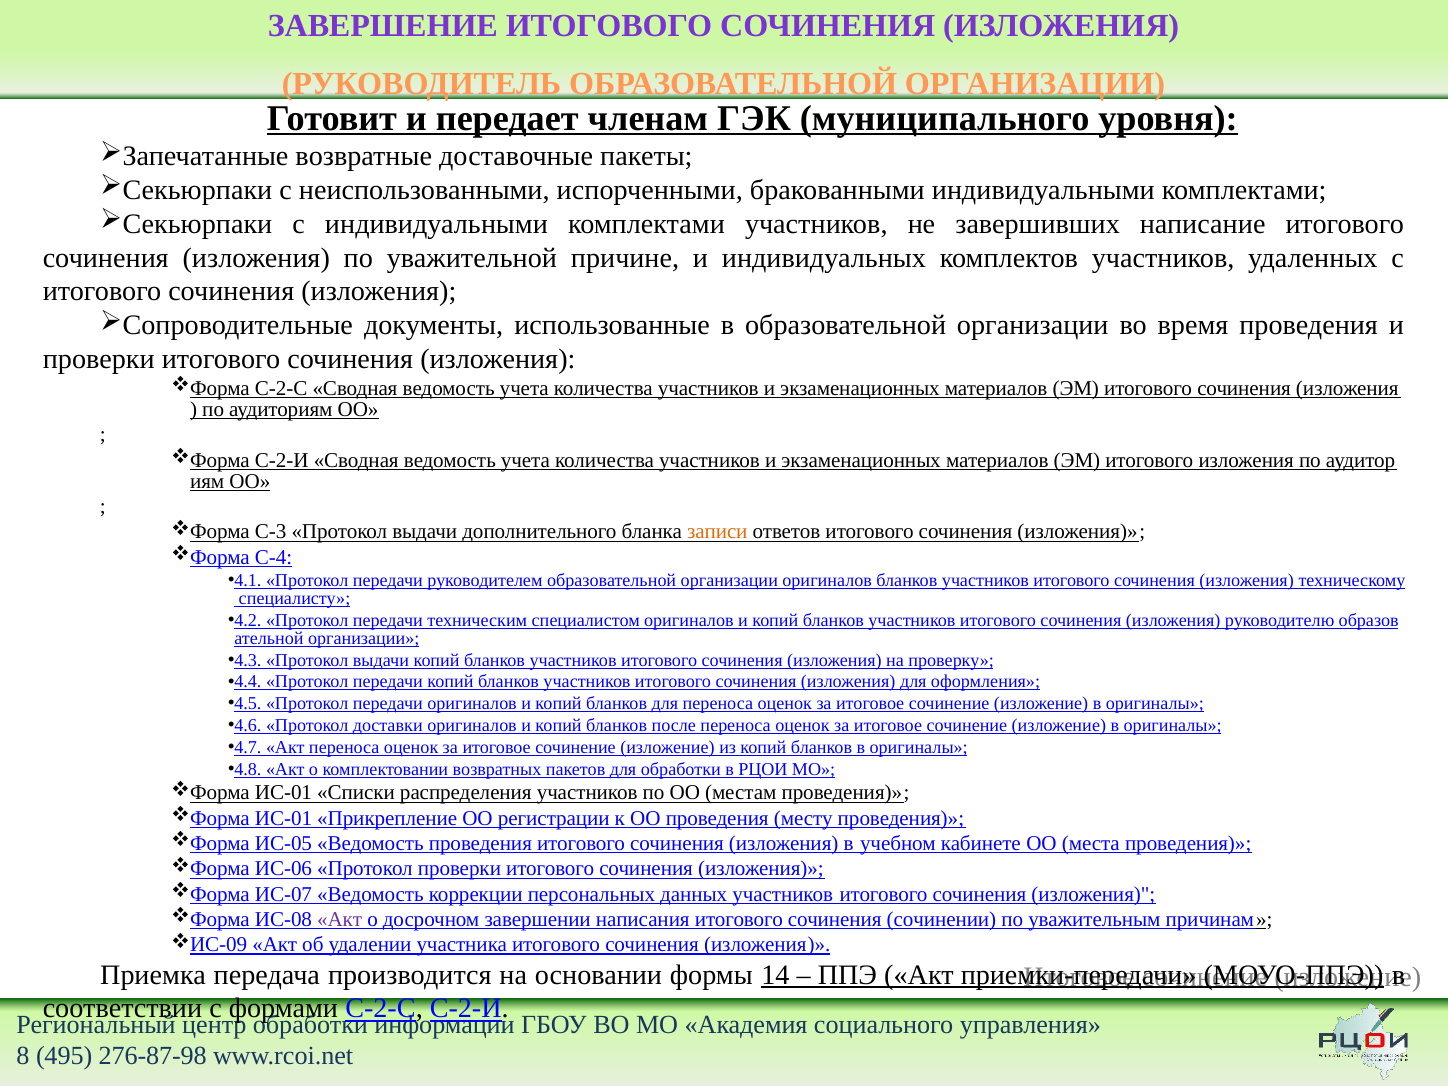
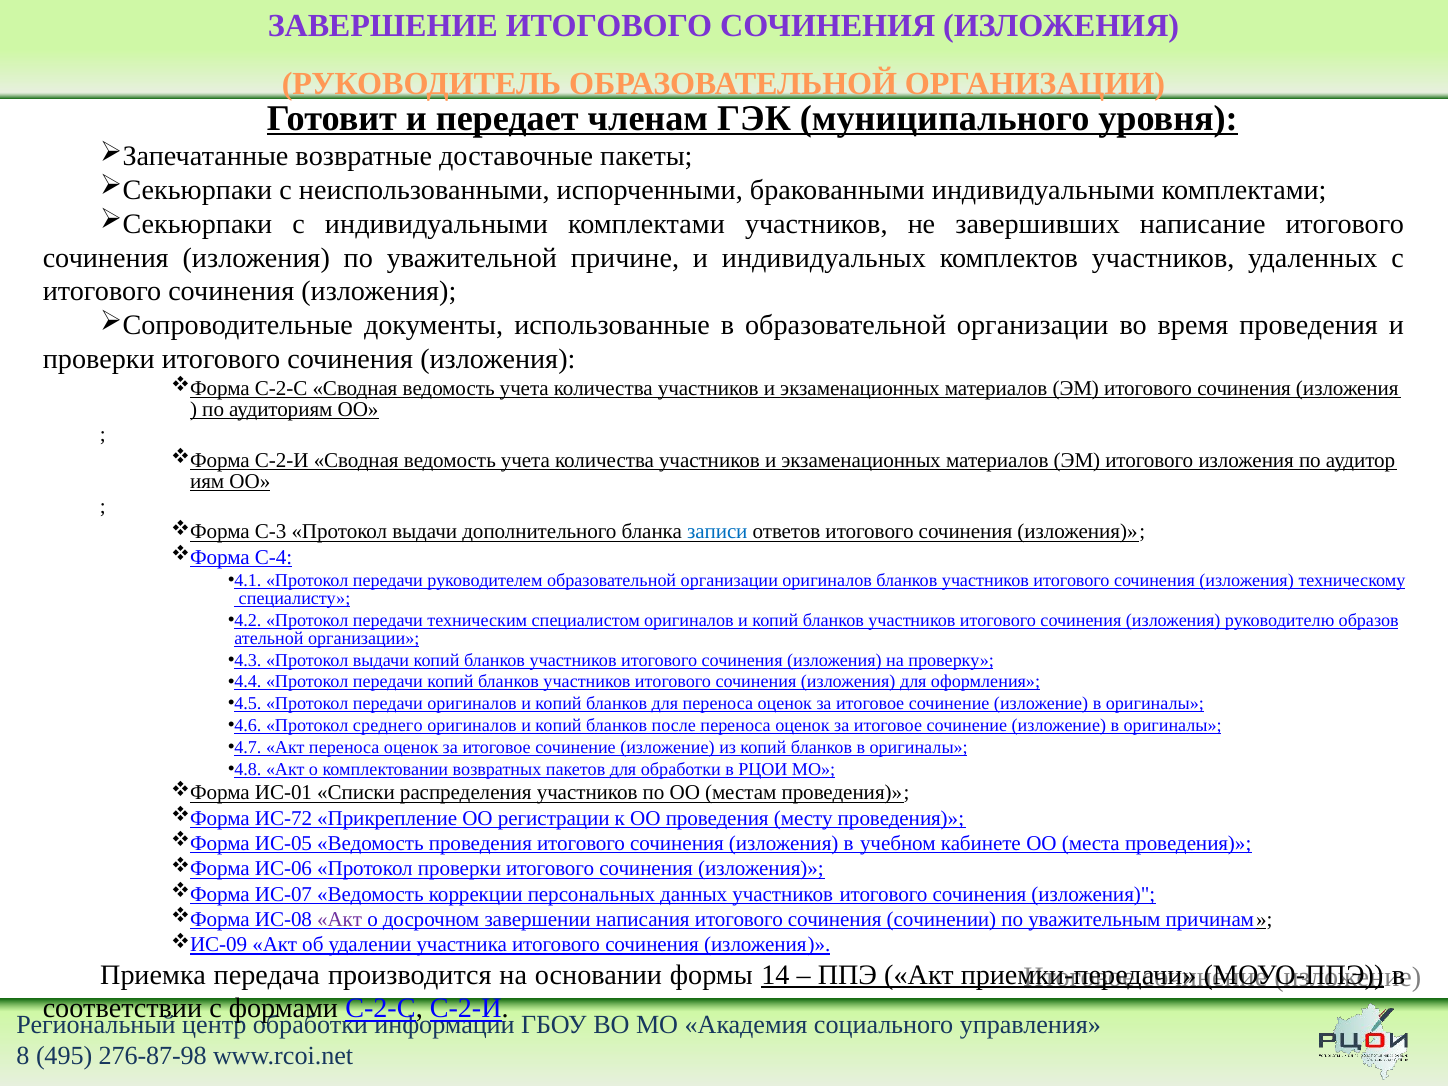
записи colour: orange -> blue
доставки: доставки -> среднего
ИС-01 at (284, 818): ИС-01 -> ИС-72
